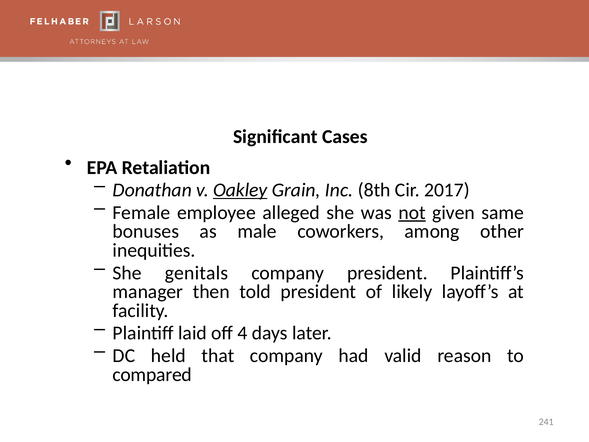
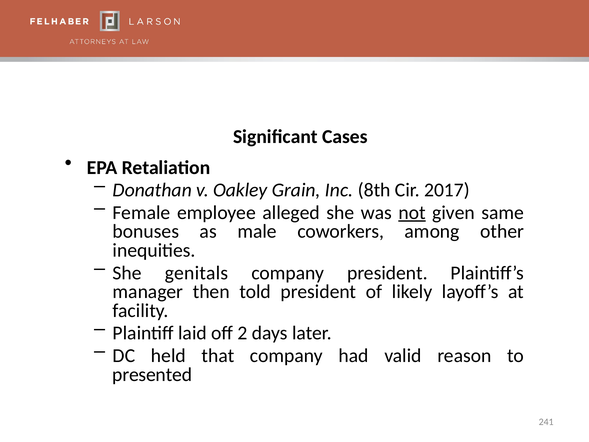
Oakley underline: present -> none
4: 4 -> 2
compared: compared -> presented
